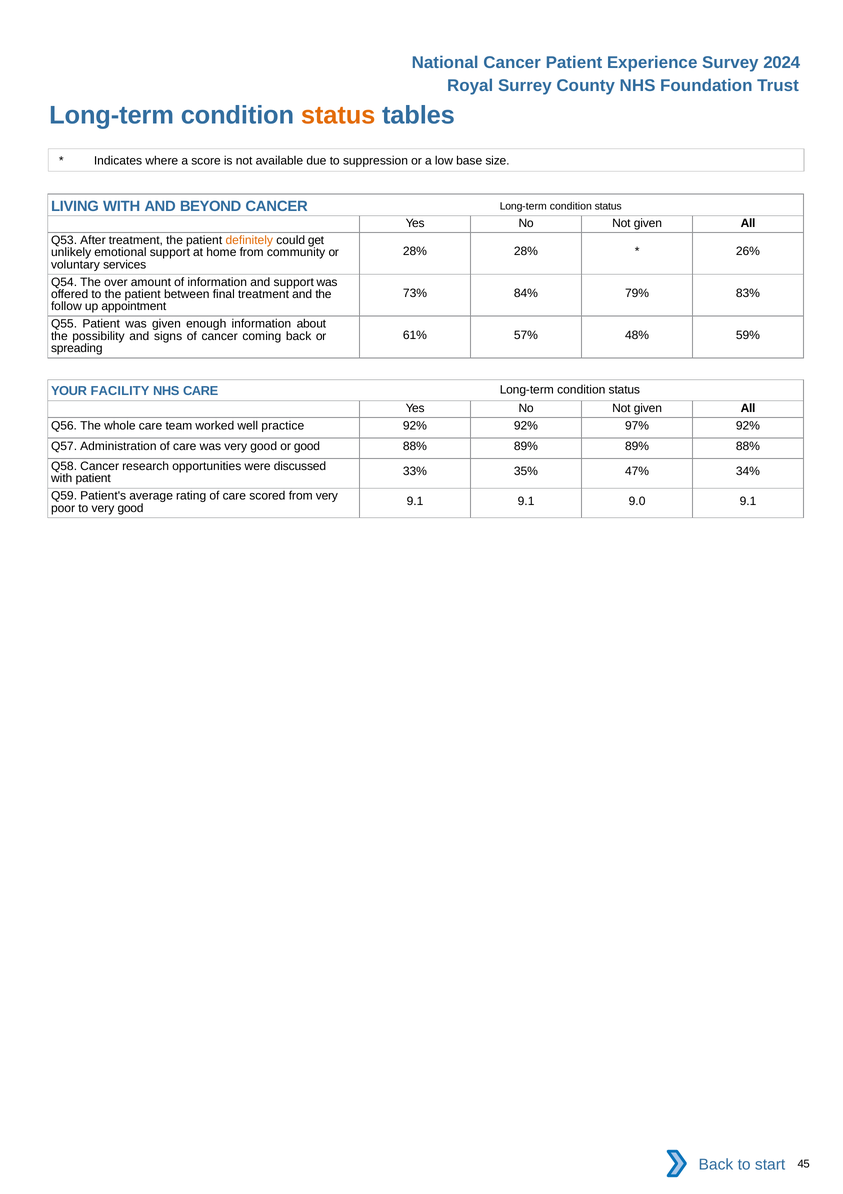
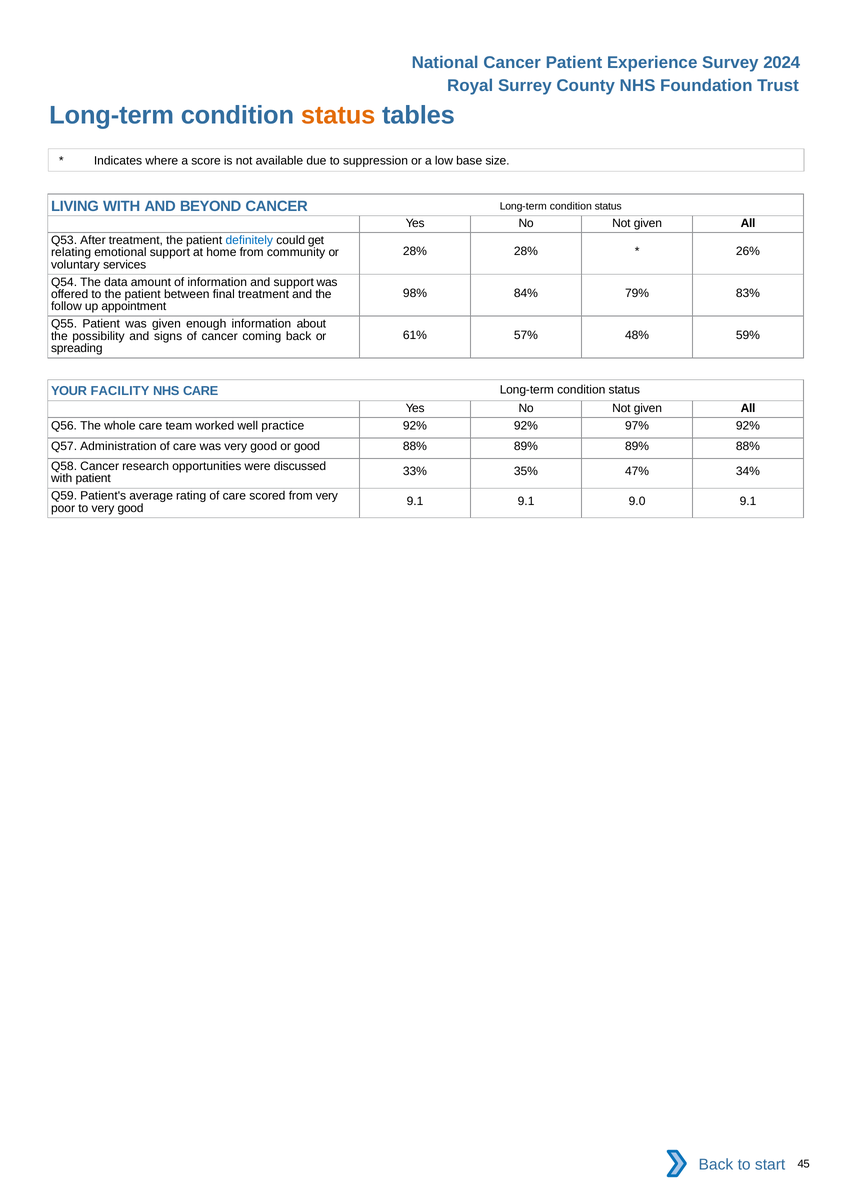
definitely colour: orange -> blue
unlikely: unlikely -> relating
over: over -> data
73%: 73% -> 98%
